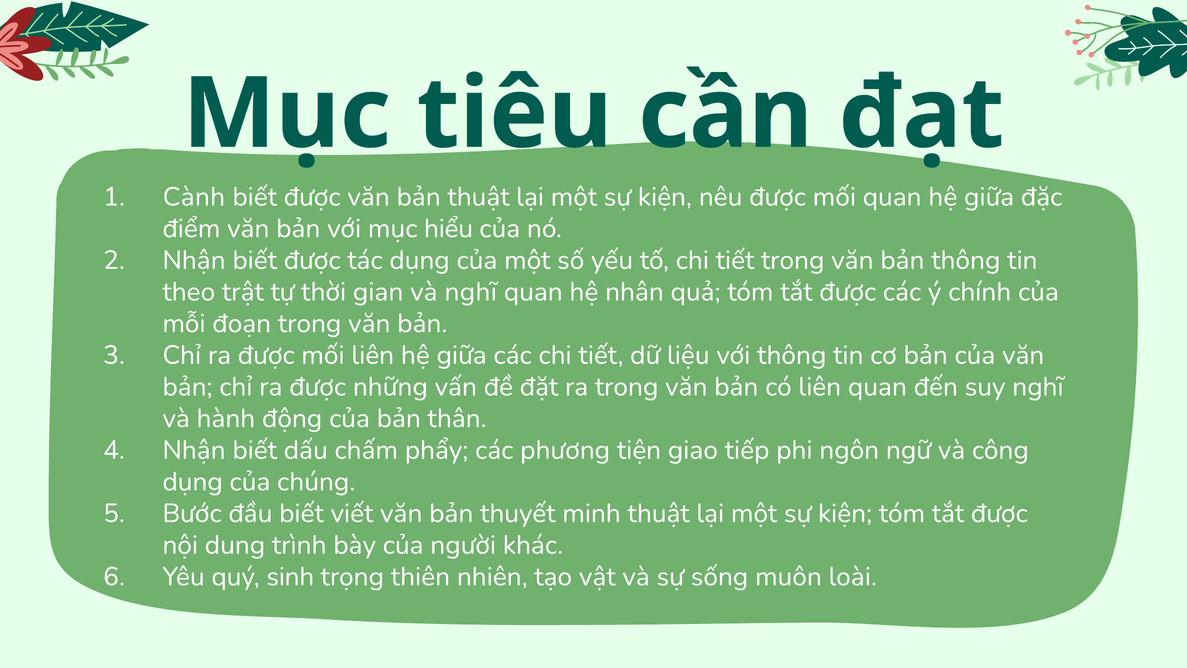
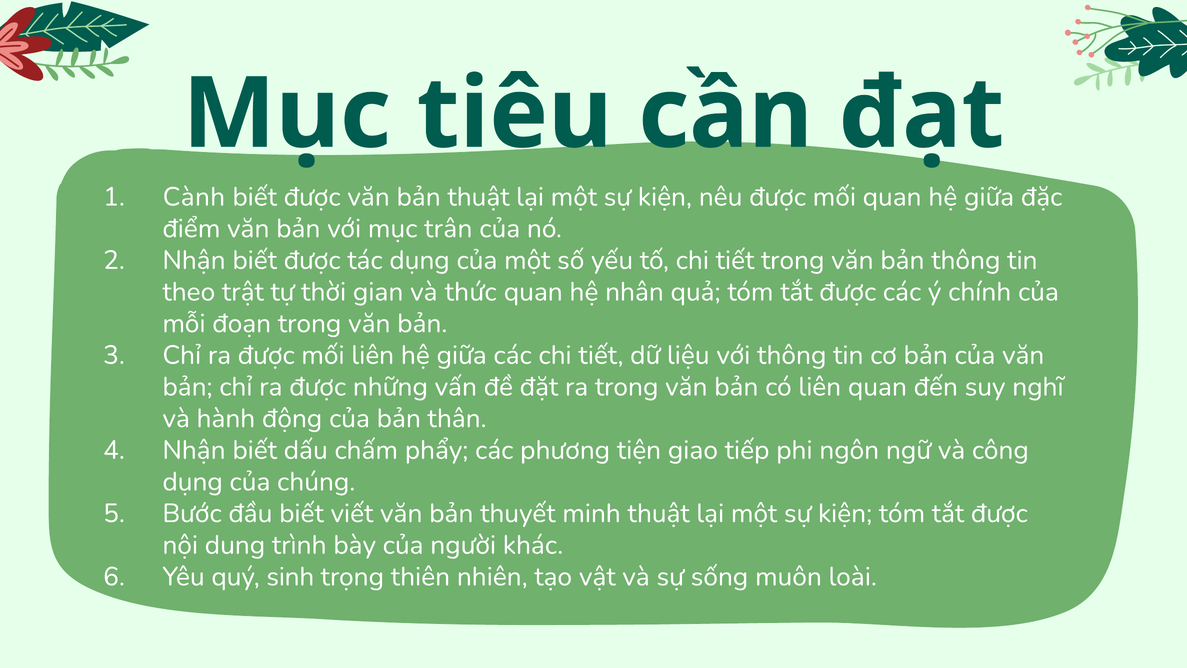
hiểu: hiểu -> trân
và nghĩ: nghĩ -> thức
